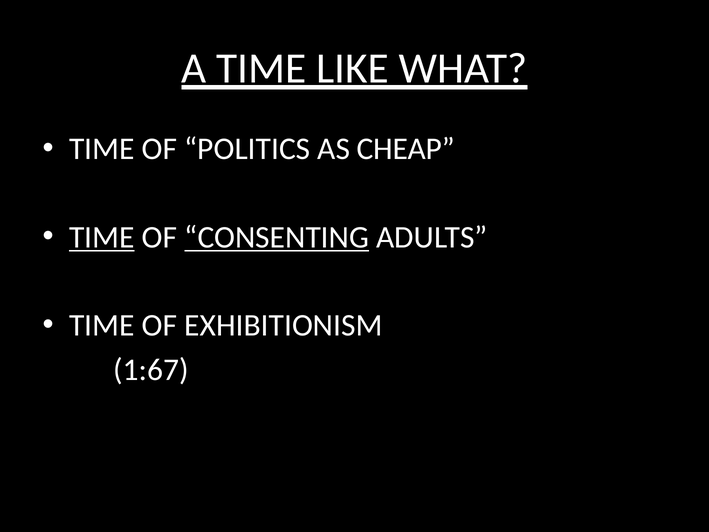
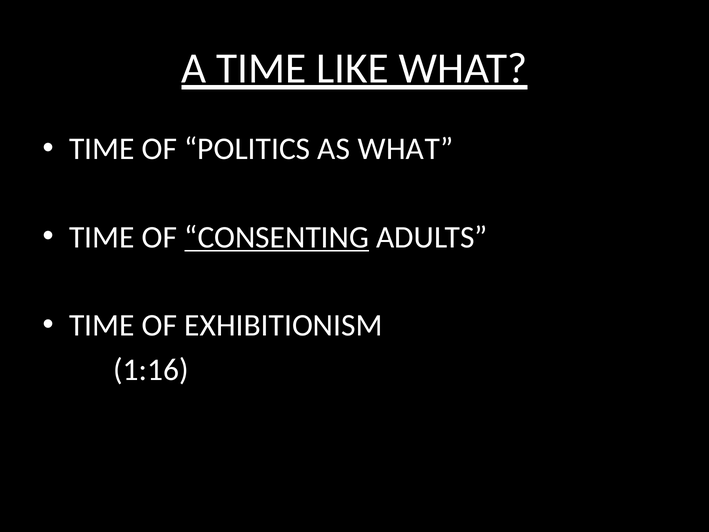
AS CHEAP: CHEAP -> WHAT
TIME at (102, 237) underline: present -> none
1:67: 1:67 -> 1:16
